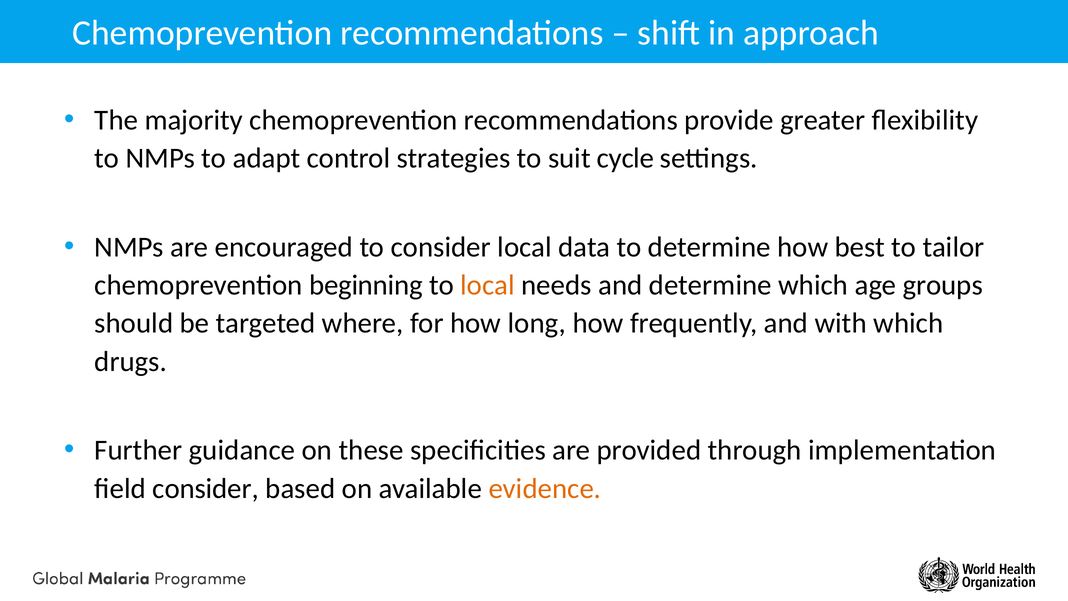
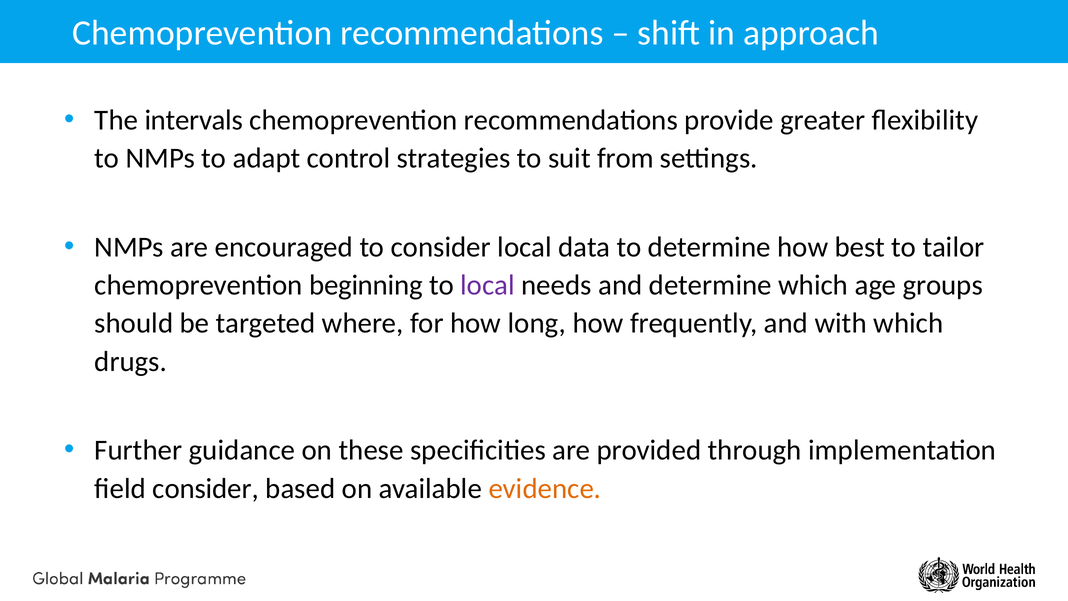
majority: majority -> intervals
cycle: cycle -> from
local at (488, 285) colour: orange -> purple
